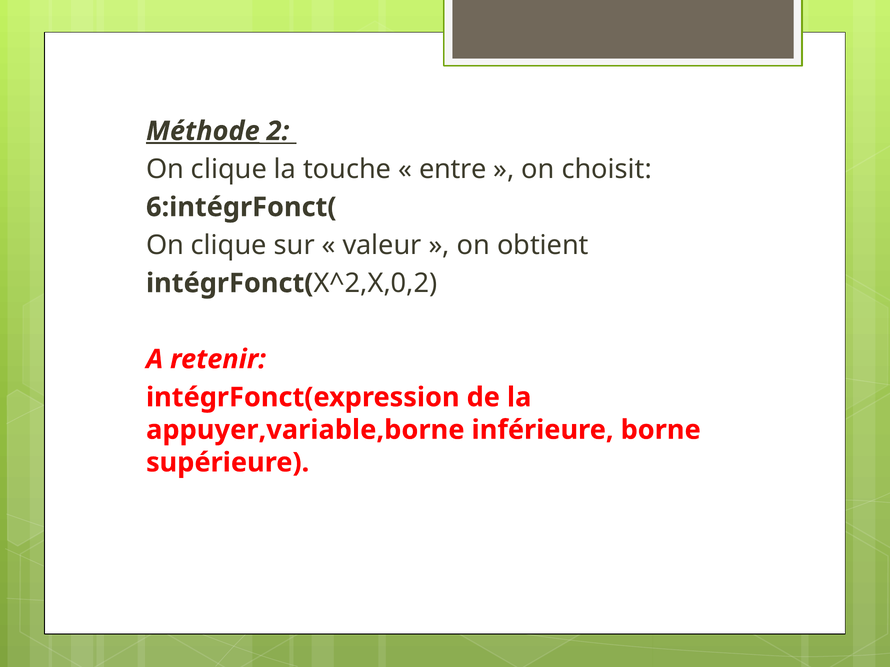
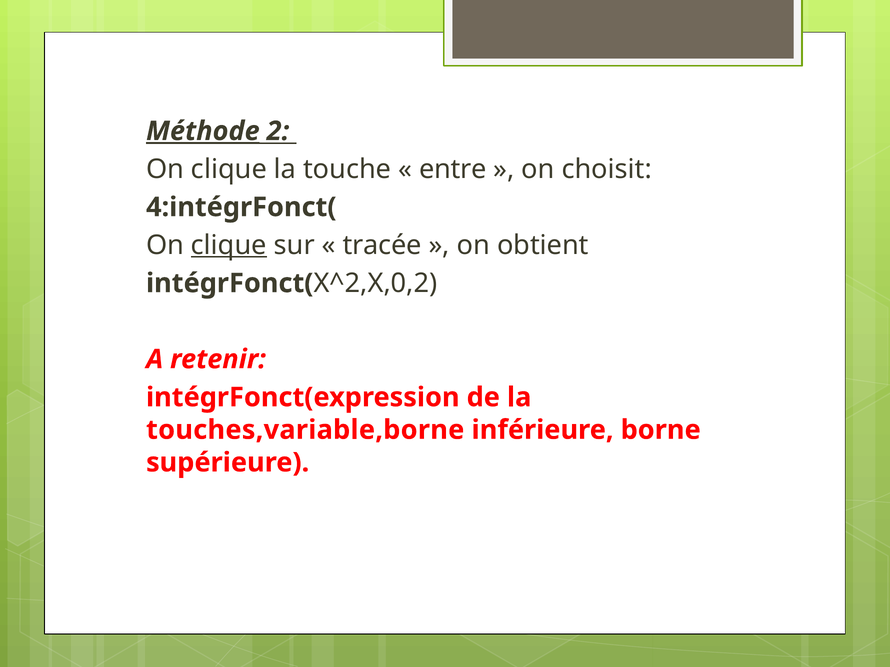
6:intégrFonct(: 6:intégrFonct( -> 4:intégrFonct(
clique at (229, 245) underline: none -> present
valeur: valeur -> tracée
appuyer,variable,borne: appuyer,variable,borne -> touches,variable,borne
